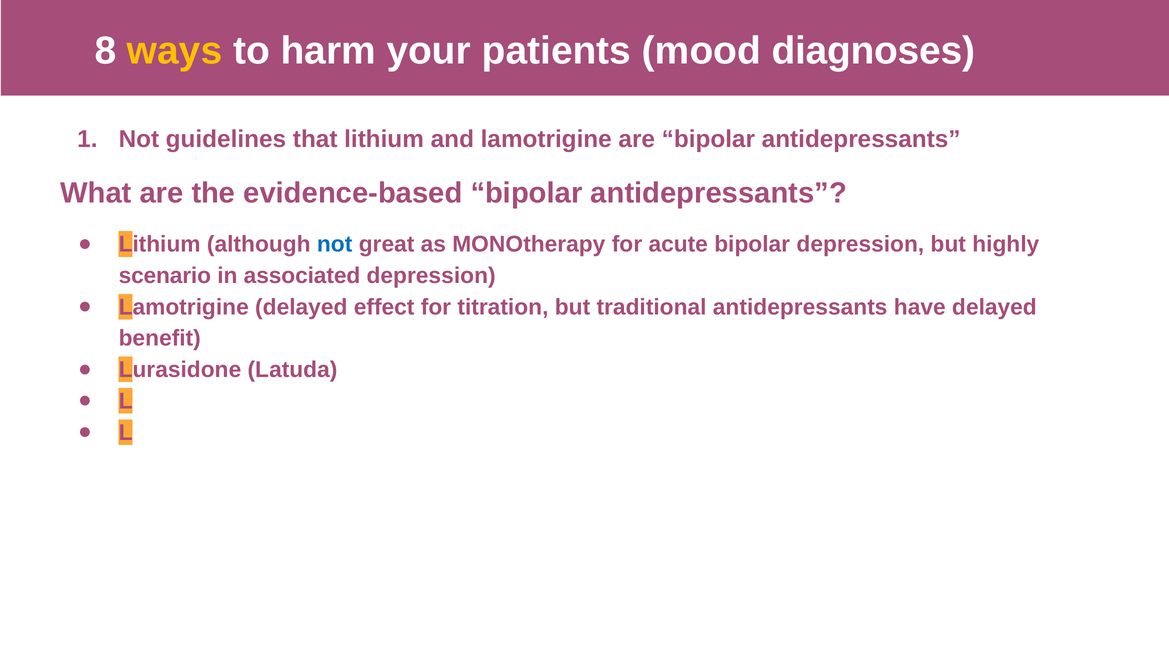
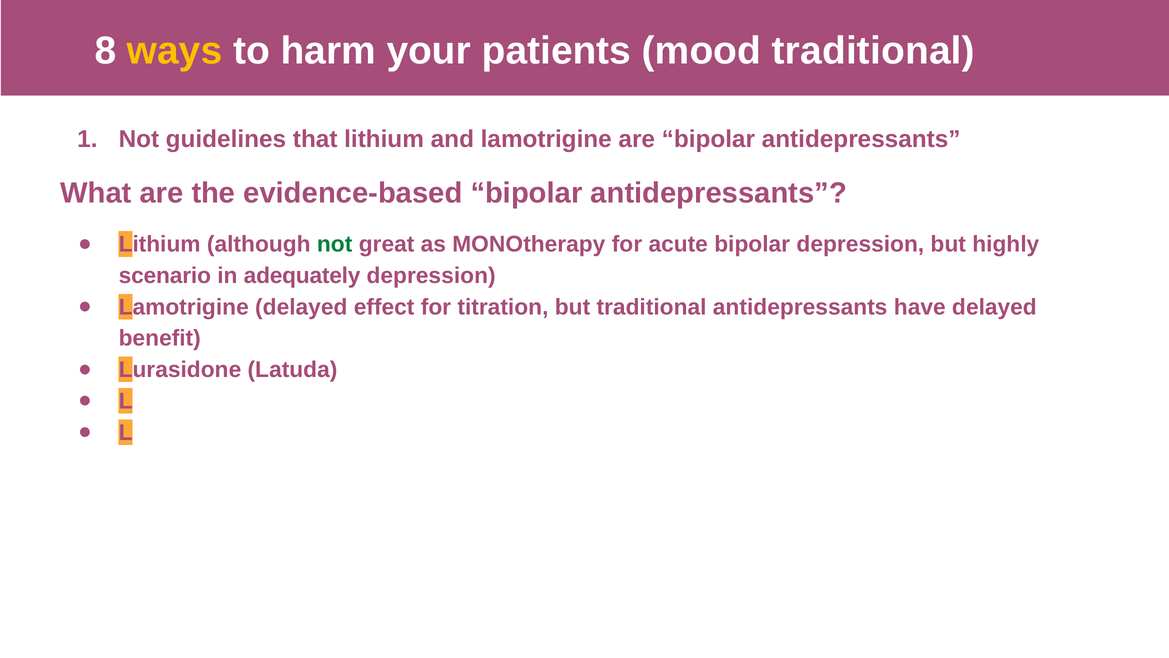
mood diagnoses: diagnoses -> traditional
not at (335, 244) colour: blue -> green
associated: associated -> adequately
